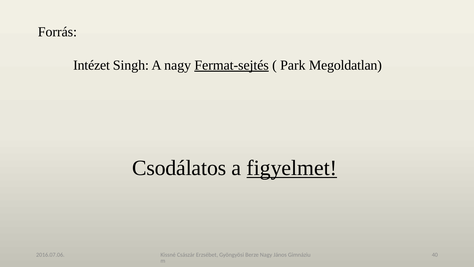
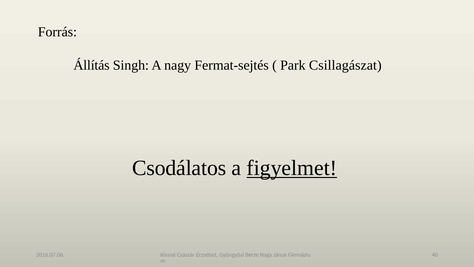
Intézet: Intézet -> Állítás
Fermat-sejtés underline: present -> none
Megoldatlan: Megoldatlan -> Csillagászat
